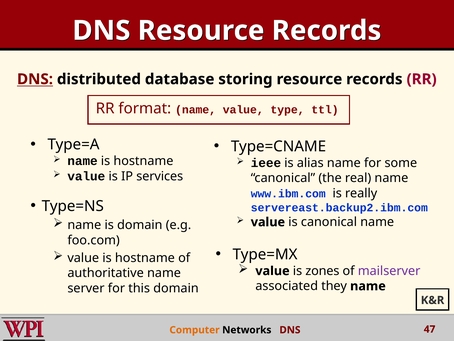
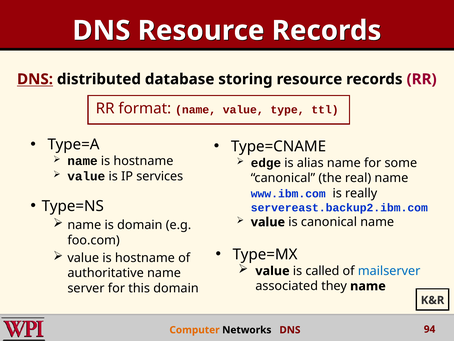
ieee: ieee -> edge
zones: zones -> called
mailserver colour: purple -> blue
47: 47 -> 94
